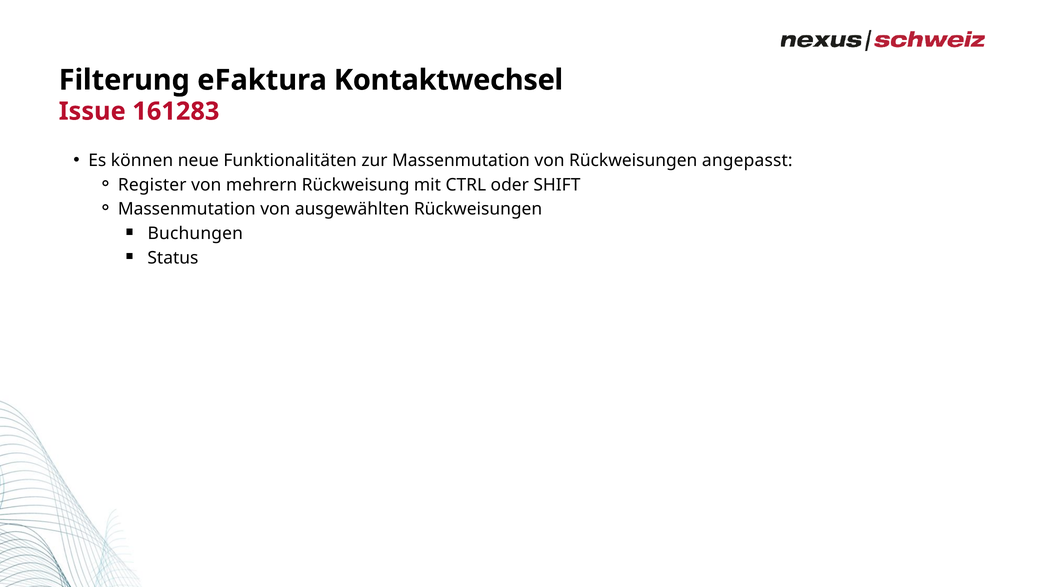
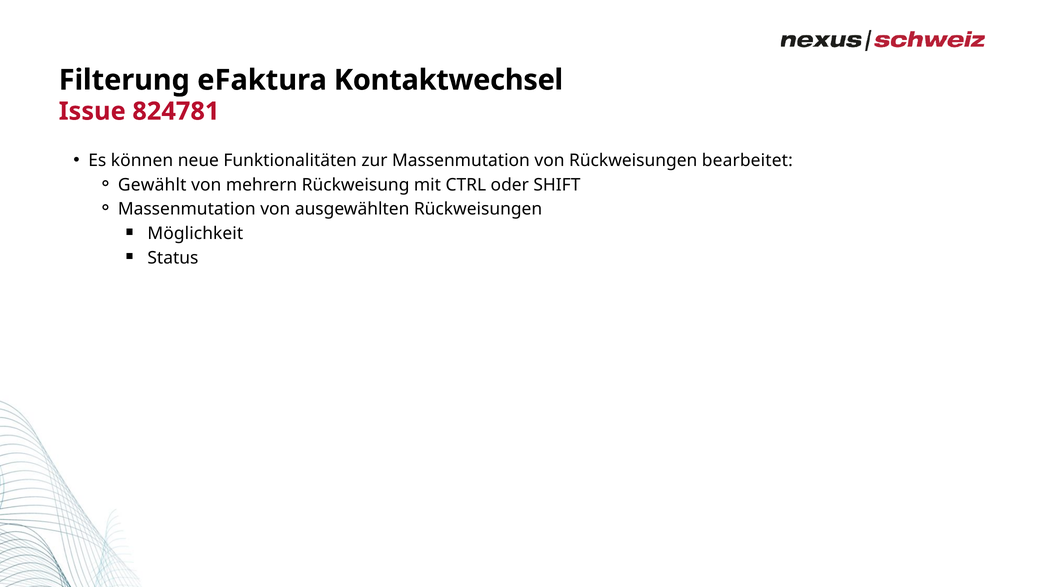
161283: 161283 -> 824781
angepasst: angepasst -> bearbeitet
Register: Register -> Gewählt
Buchungen: Buchungen -> Möglichkeit
